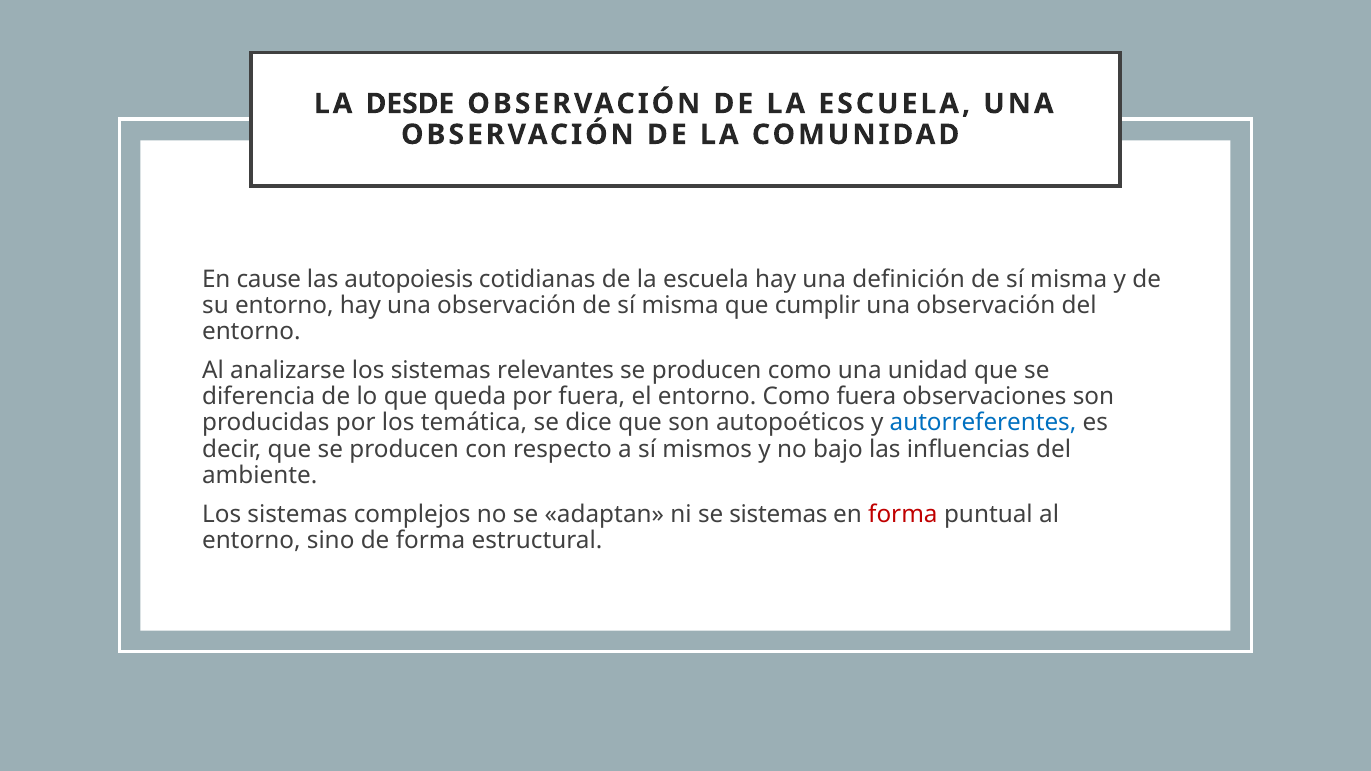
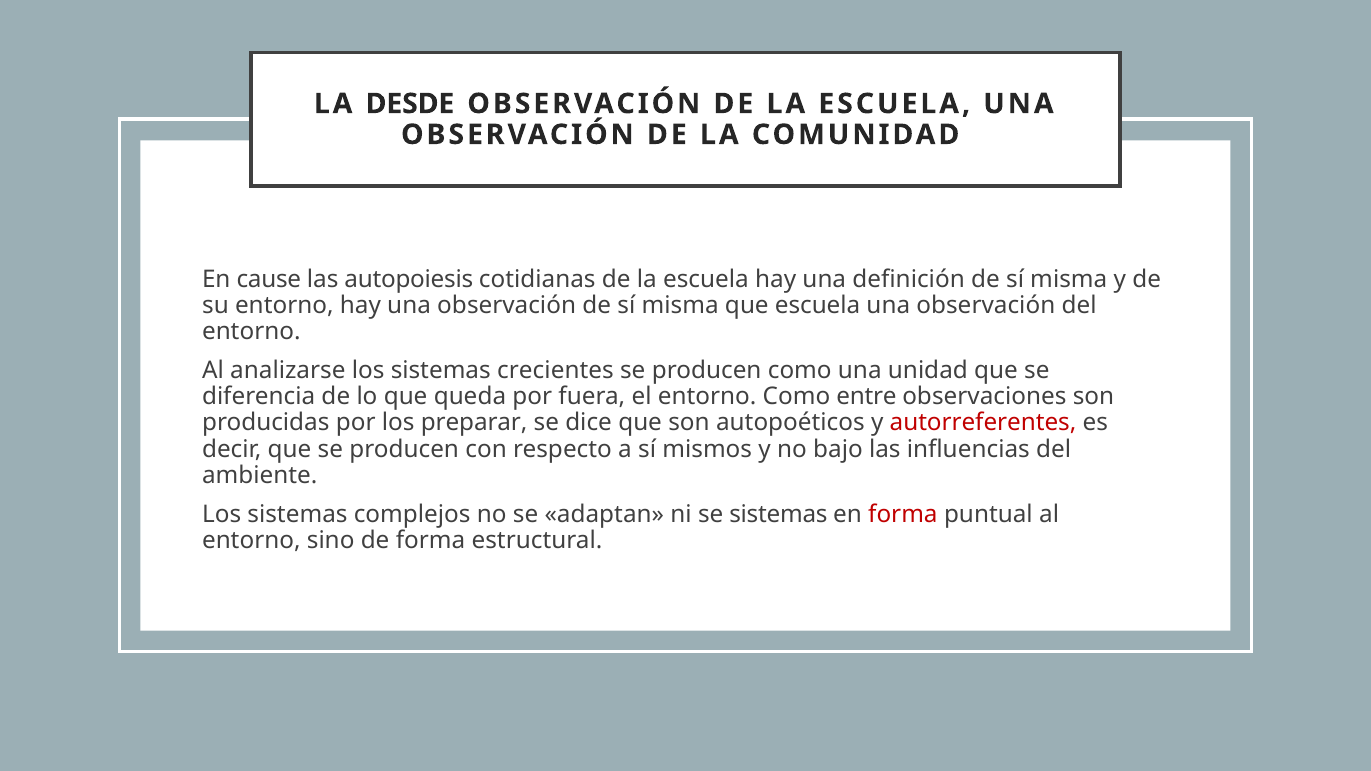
que cumplir: cumplir -> escuela
relevantes: relevantes -> crecientes
Como fuera: fuera -> entre
temática: temática -> preparar
autorreferentes colour: blue -> red
